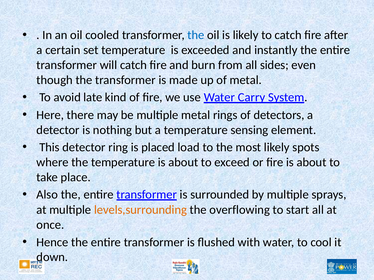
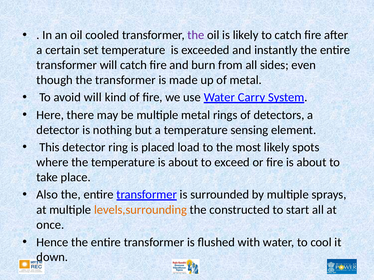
the at (196, 35) colour: blue -> purple
avoid late: late -> will
overflowing: overflowing -> constructed
